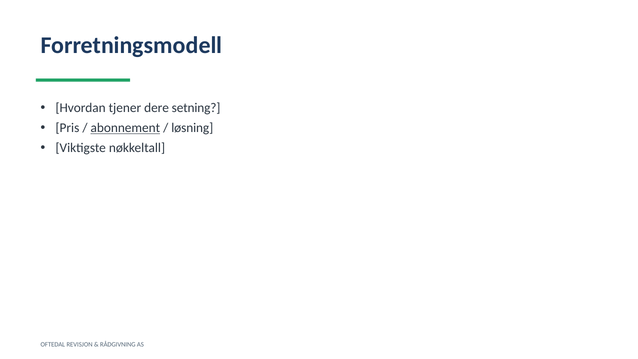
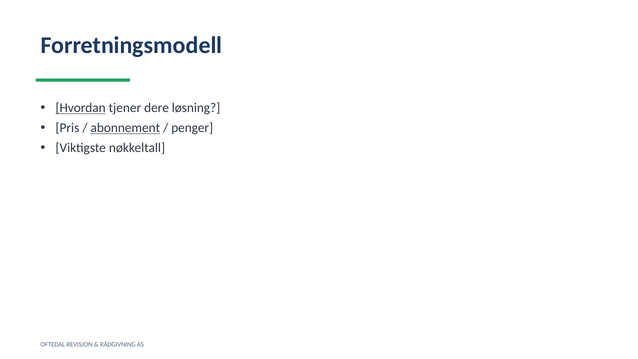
Hvordan underline: none -> present
setning: setning -> løsning
løsning: løsning -> penger
